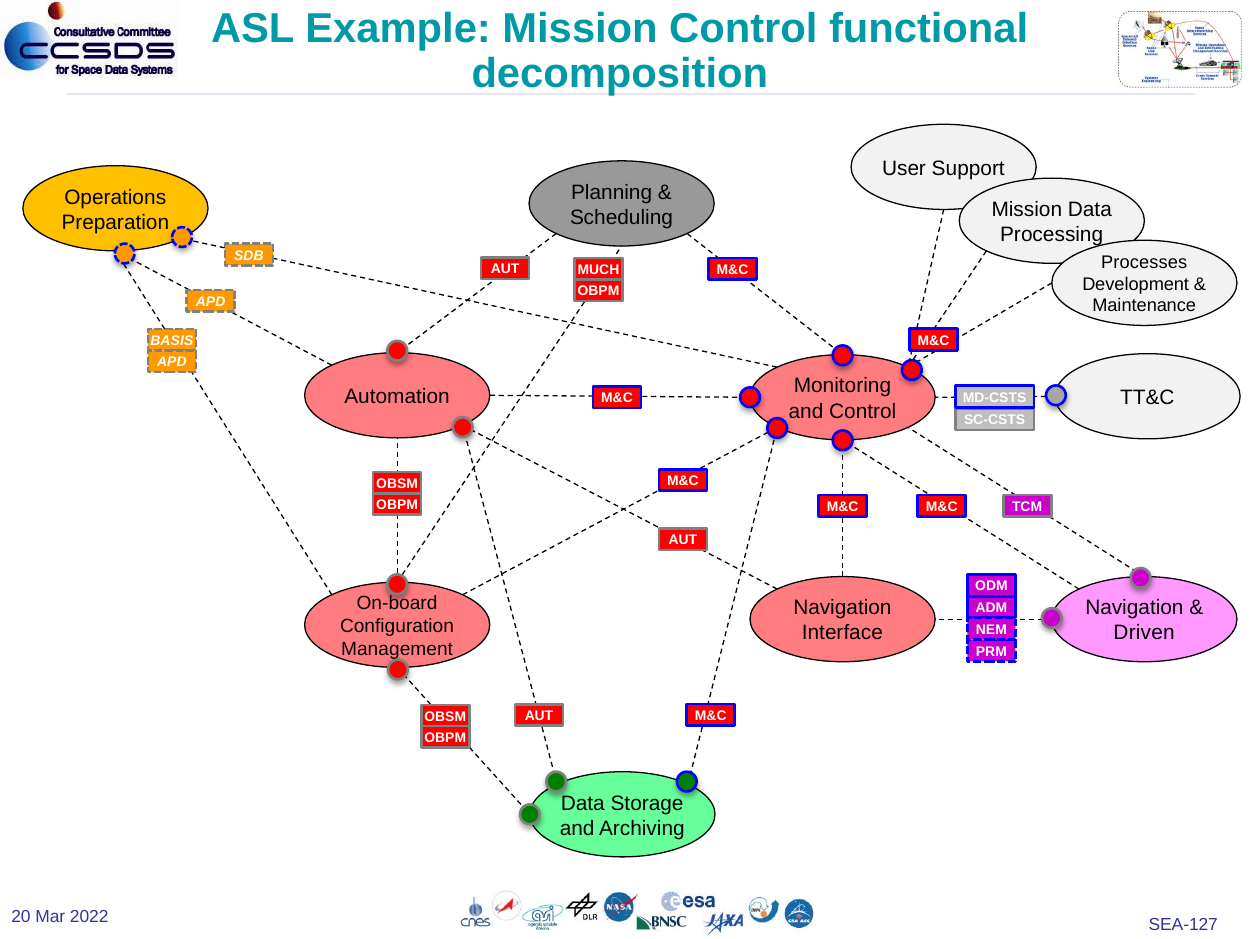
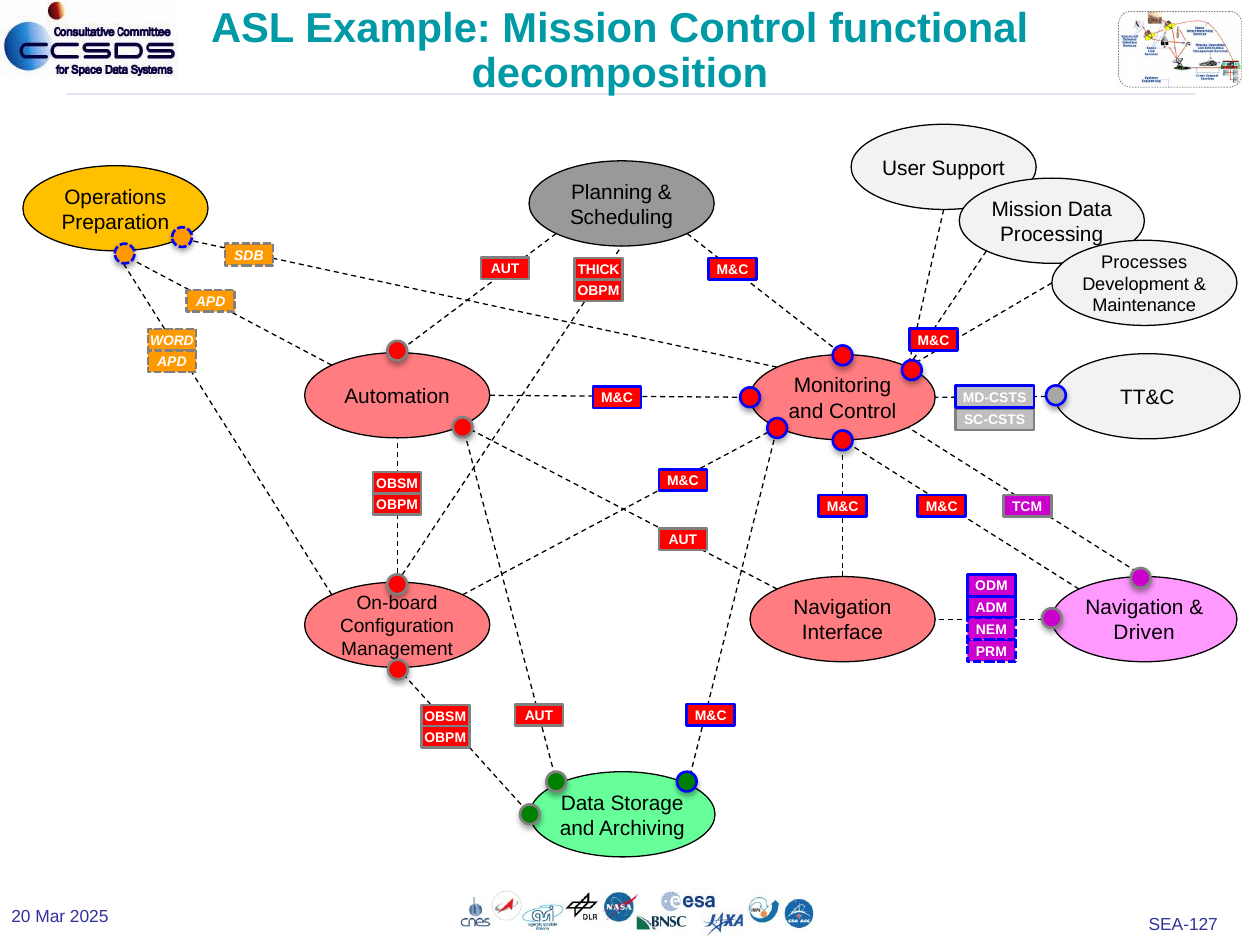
MUCH: MUCH -> THICK
BASIS: BASIS -> WORD
2022: 2022 -> 2025
